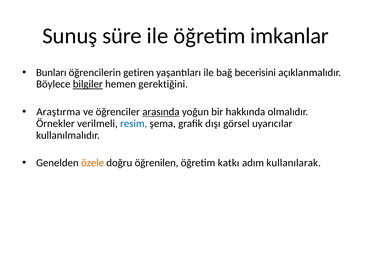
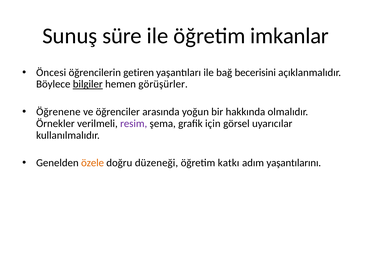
Bunları: Bunları -> Öncesi
gerektiğini: gerektiğini -> görüşürler
Araştırma: Araştırma -> Öğrenene
arasında underline: present -> none
resim colour: blue -> purple
dışı: dışı -> için
öğrenilen: öğrenilen -> düzeneği
kullanılarak: kullanılarak -> yaşantılarını
